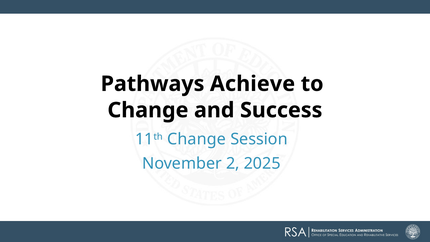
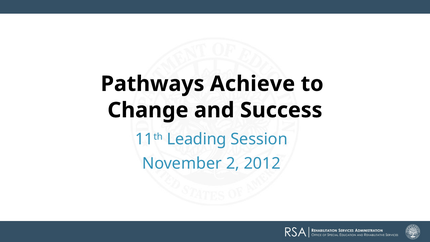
11th Change: Change -> Leading
2025: 2025 -> 2012
